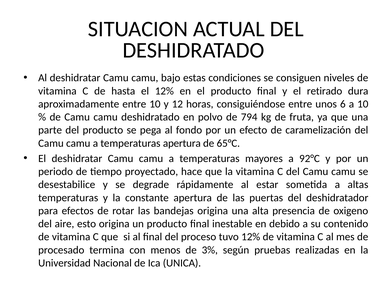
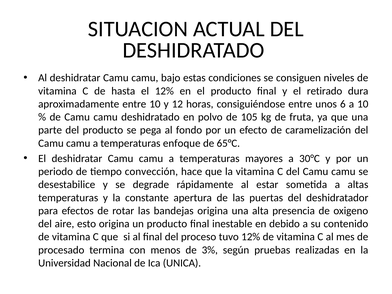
794: 794 -> 105
temperaturas apertura: apertura -> enfoque
92°C: 92°C -> 30°C
proyectado: proyectado -> convección
